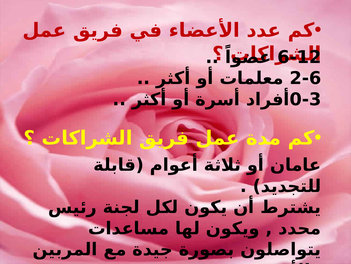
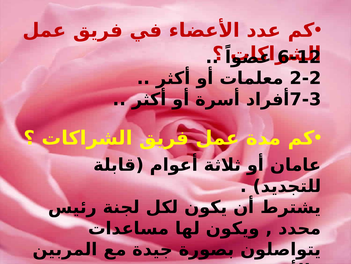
2-6: 2-6 -> 2-2
0-3: 0-3 -> 7-3
